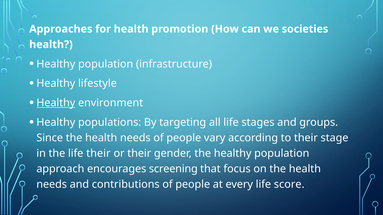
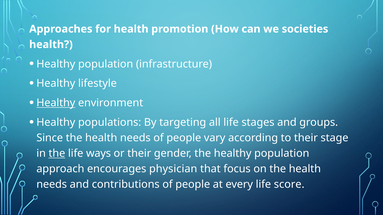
the at (57, 154) underline: none -> present
life their: their -> ways
screening: screening -> physician
